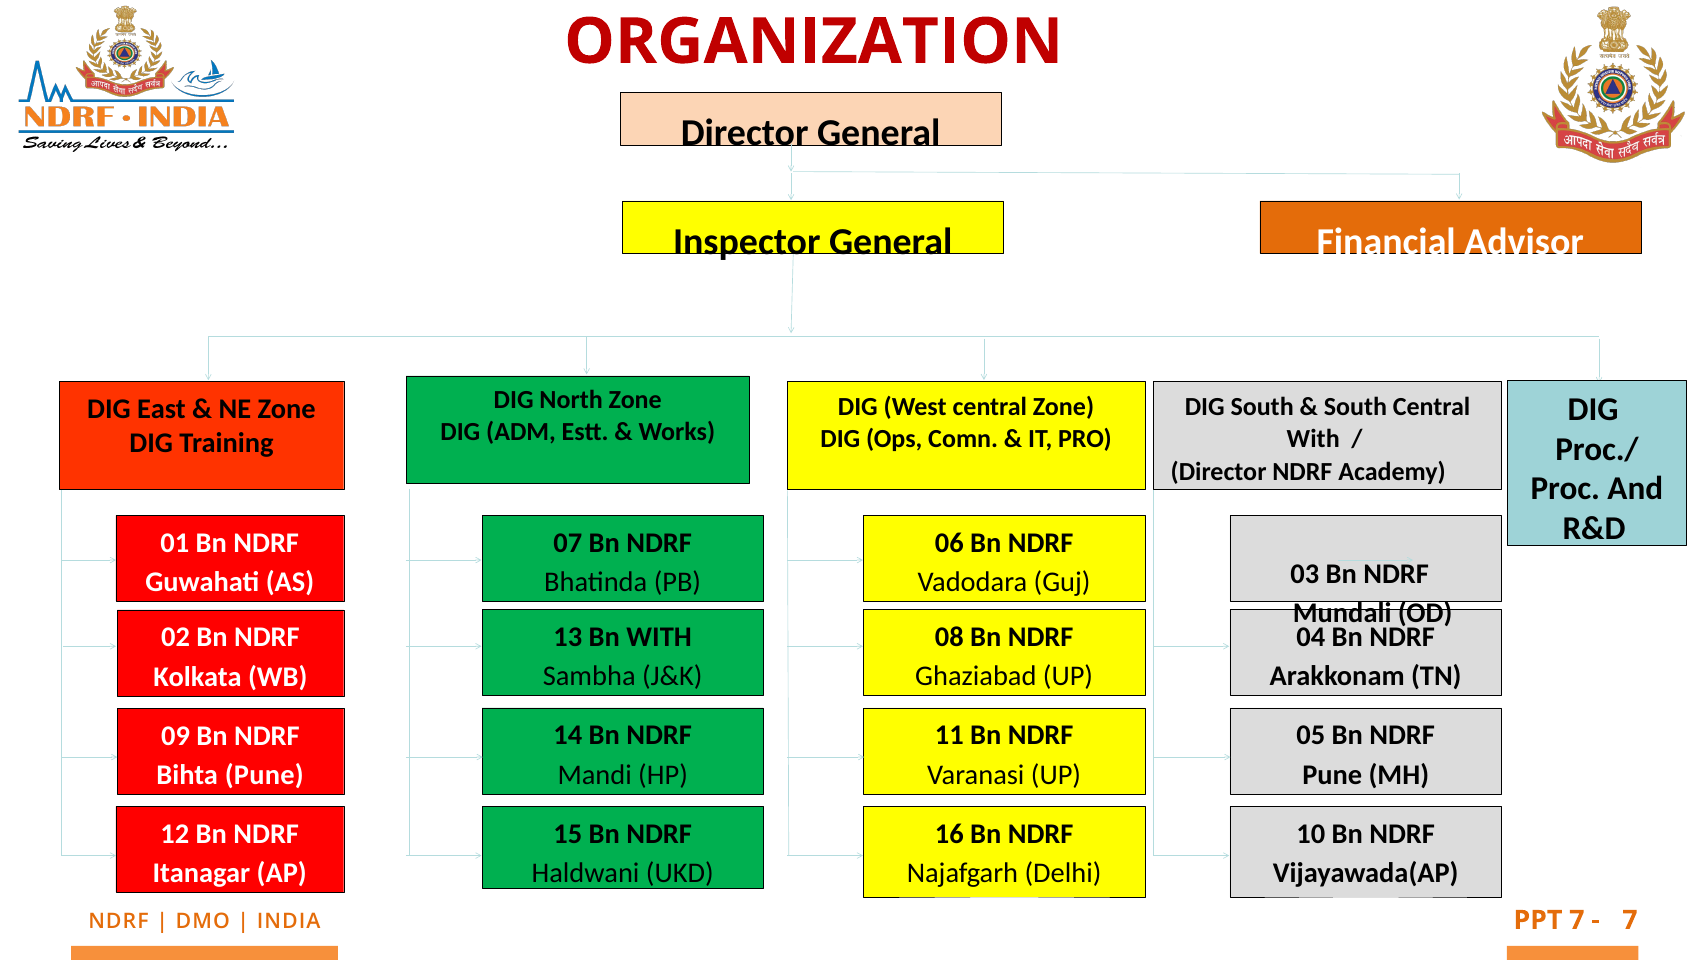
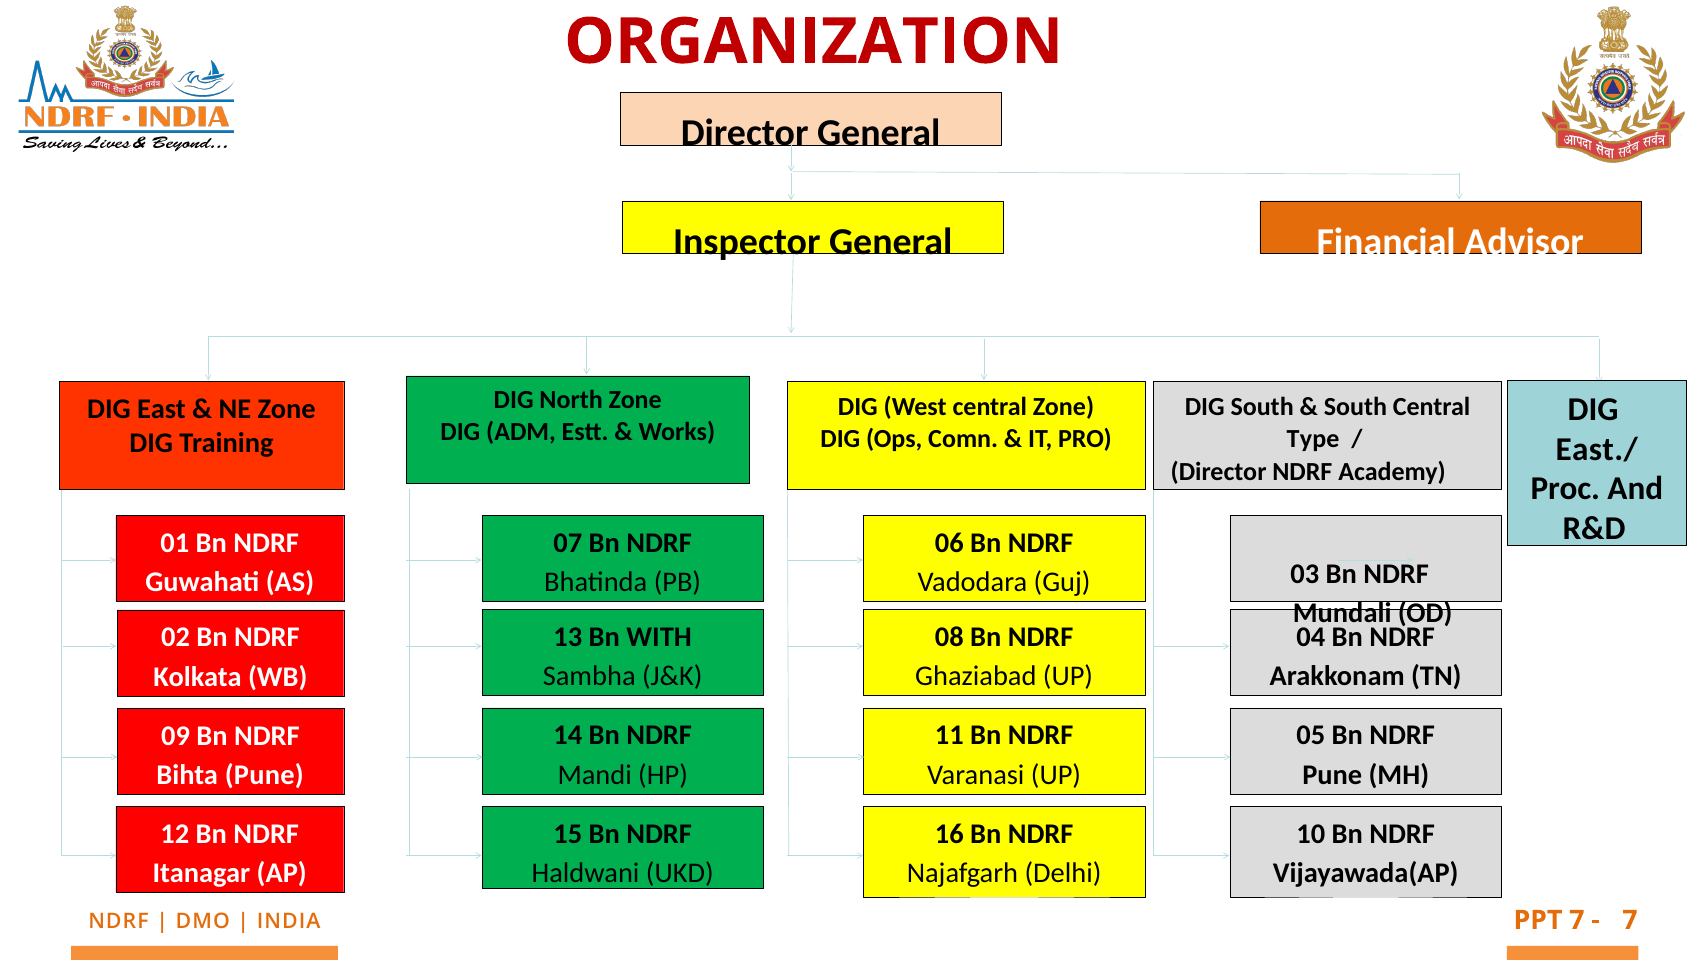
With at (1313, 438): With -> Type
Proc./: Proc./ -> East./
